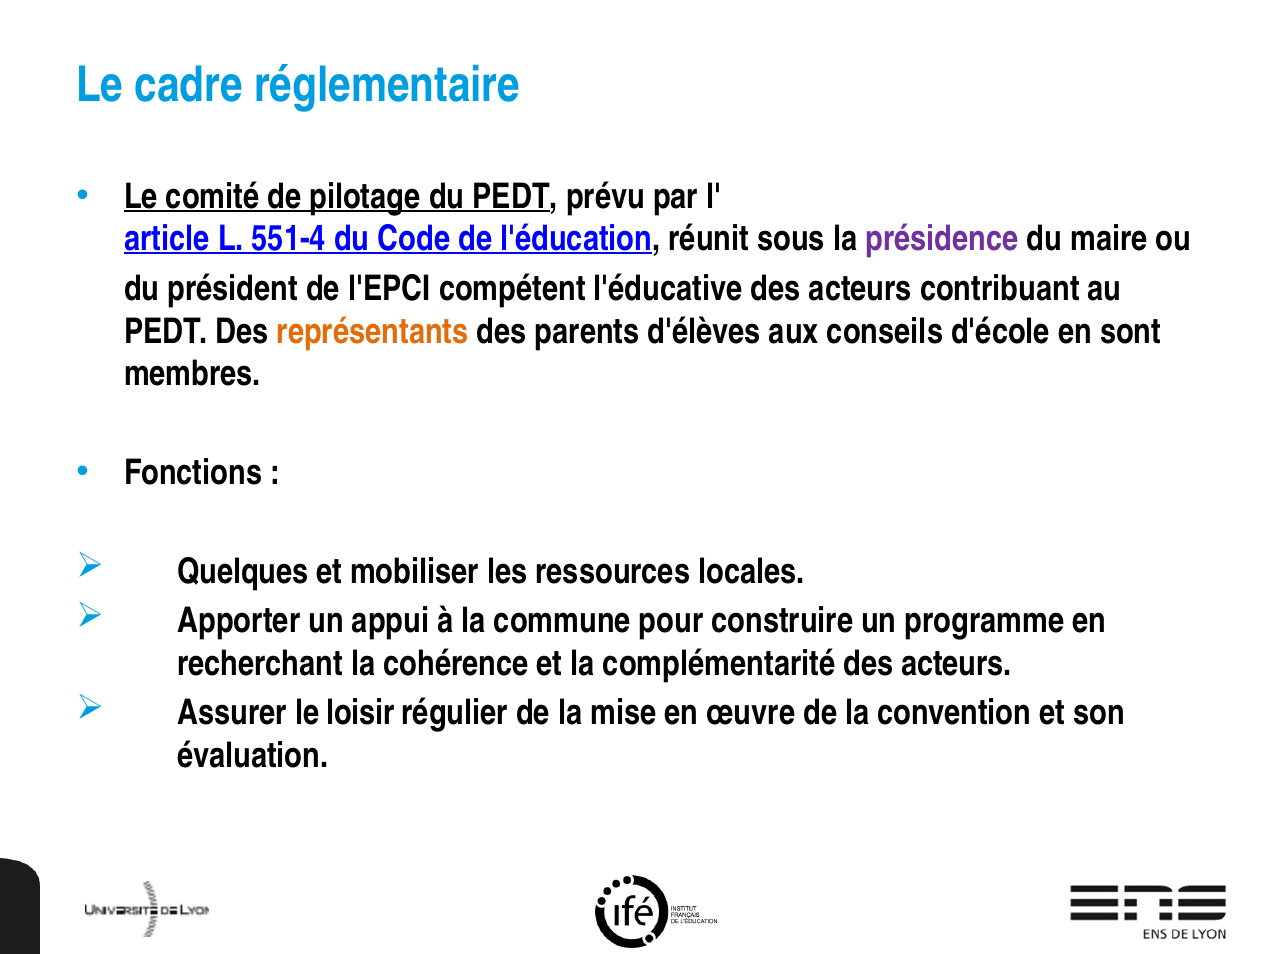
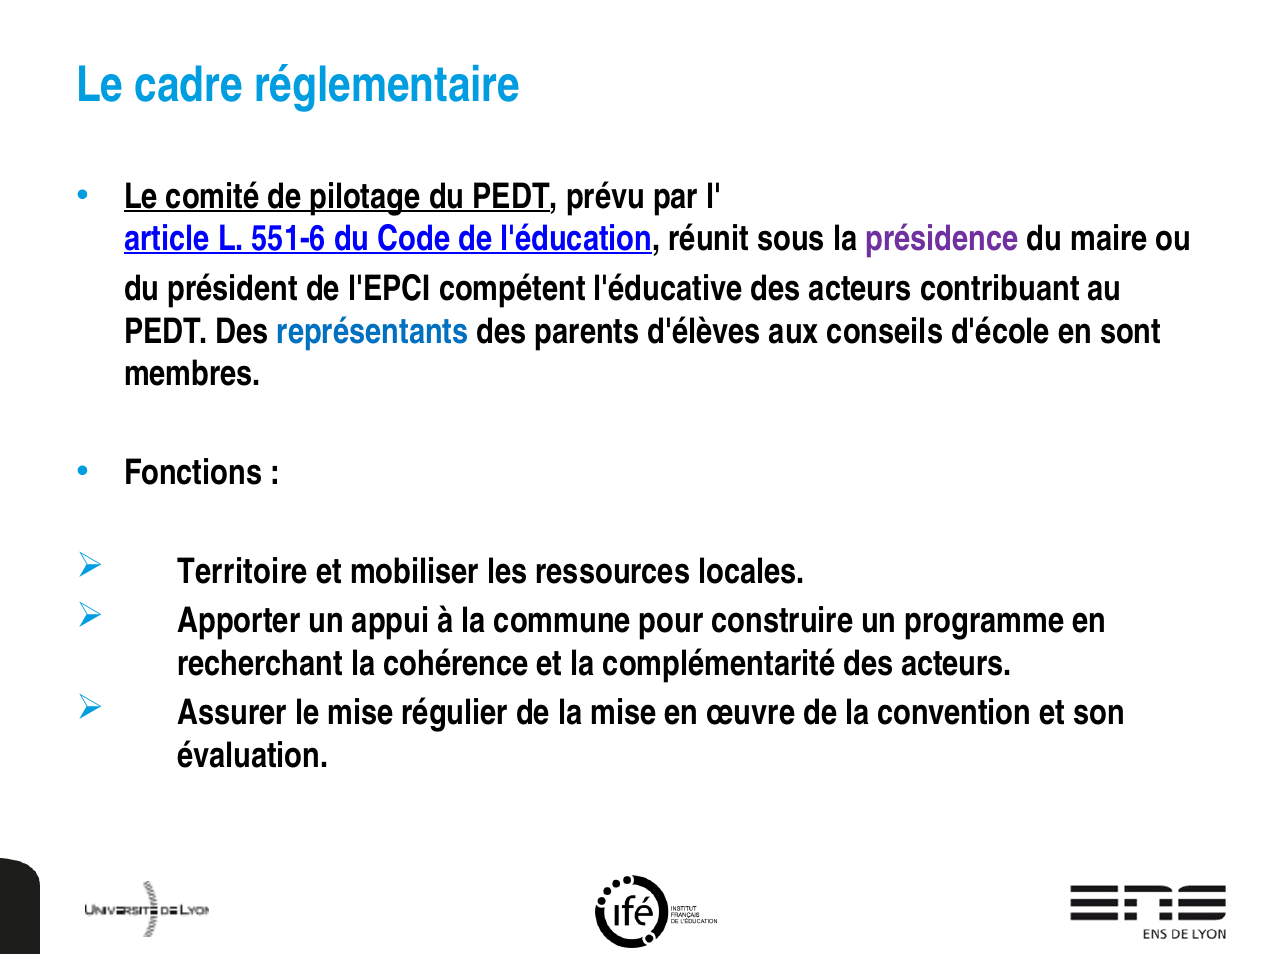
551-4: 551-4 -> 551-6
représentants colour: orange -> blue
Quelques: Quelques -> Territoire
le loisir: loisir -> mise
